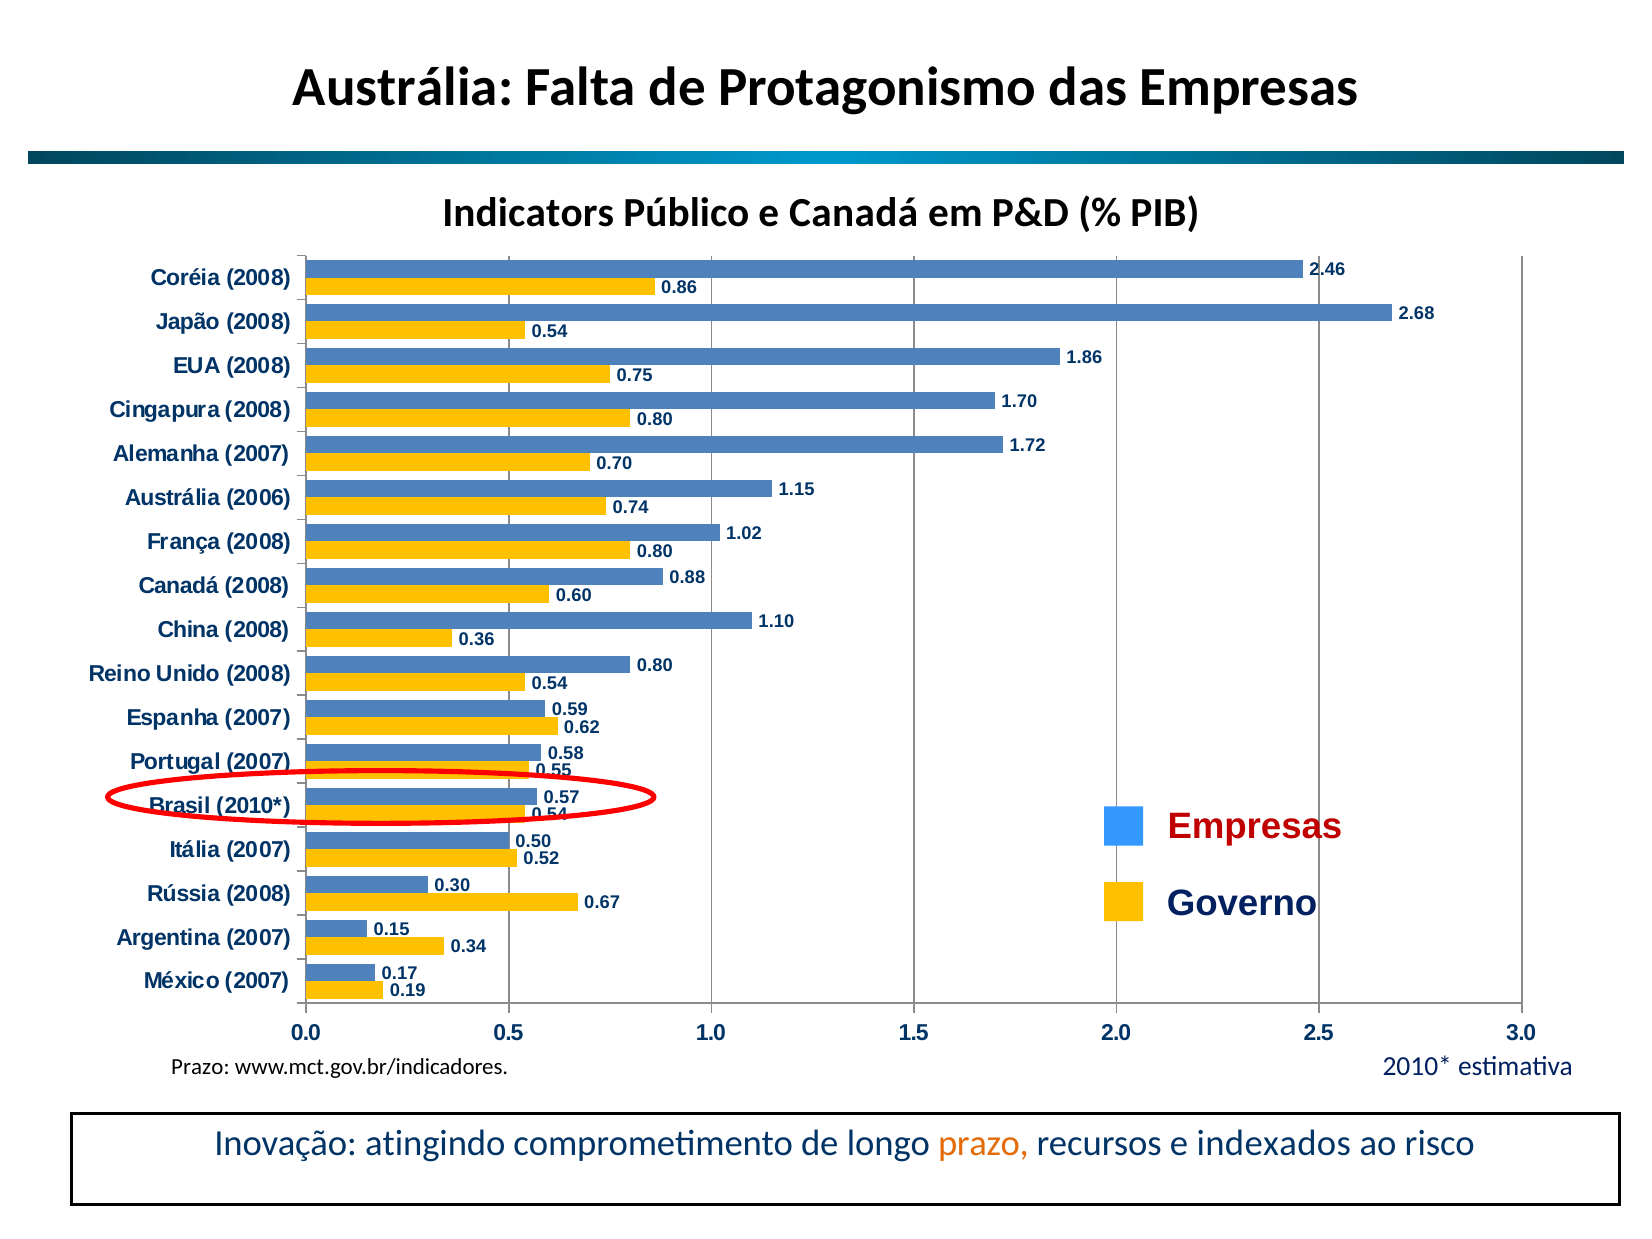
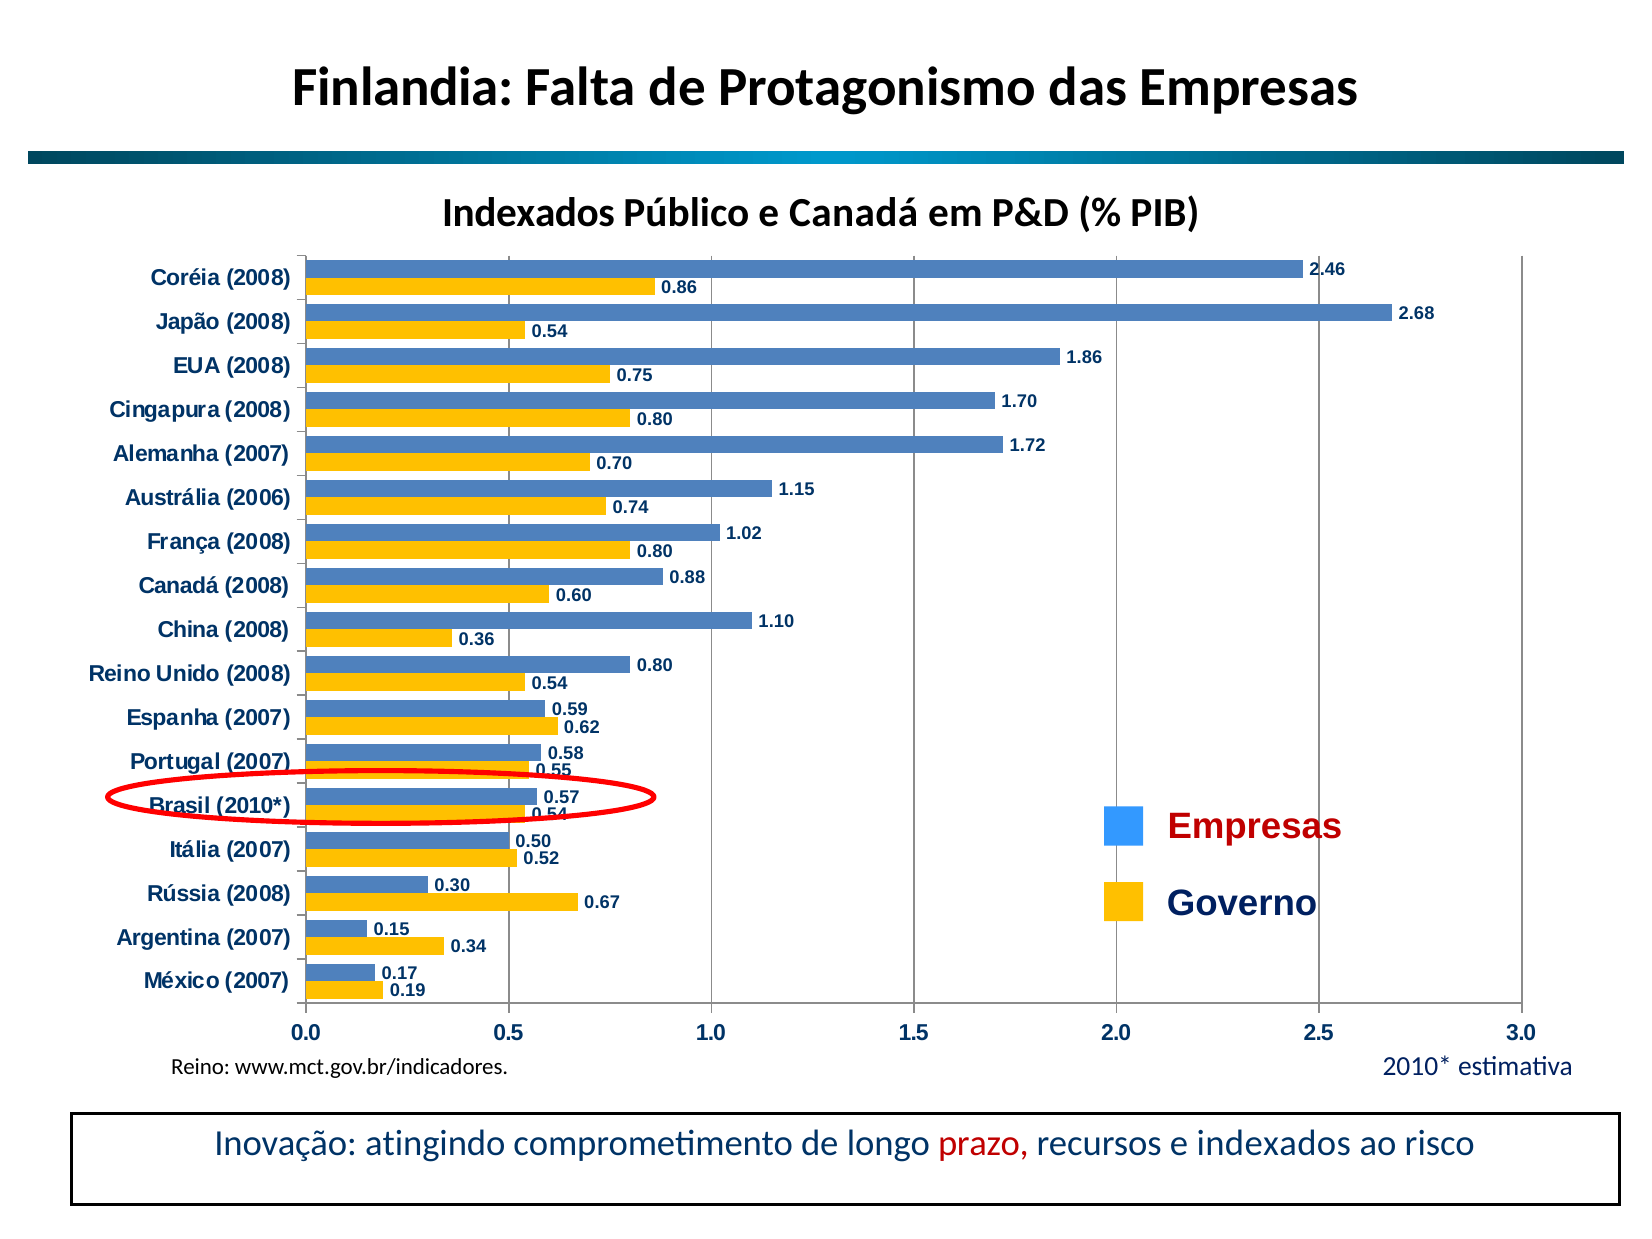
Austrália at (403, 88): Austrália -> Finlandia
Indicators at (528, 213): Indicators -> Indexados
Prazo at (200, 1067): Prazo -> Reino
prazo at (983, 1143) colour: orange -> red
